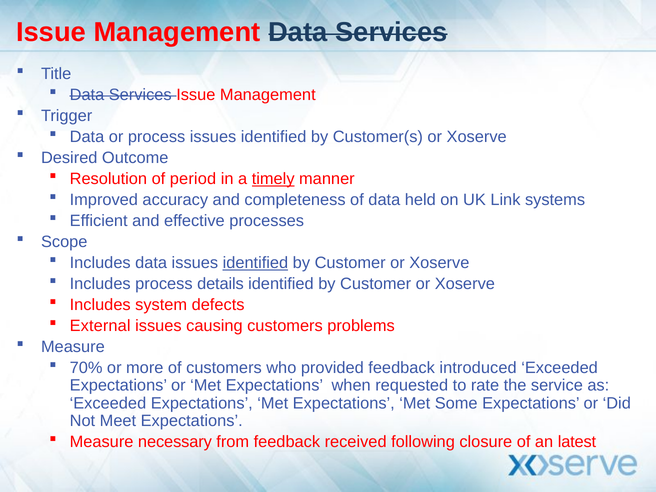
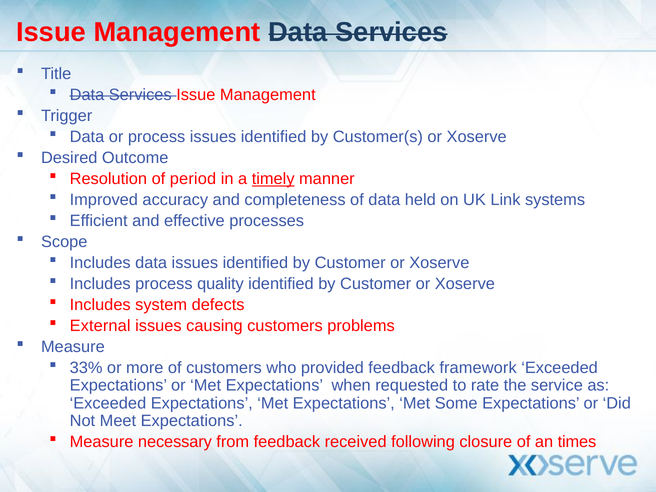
identified at (255, 263) underline: present -> none
details: details -> quality
70%: 70% -> 33%
introduced: introduced -> framework
latest: latest -> times
